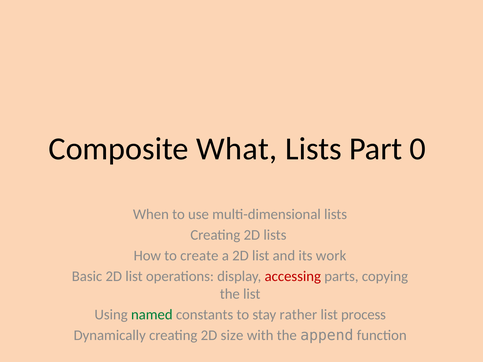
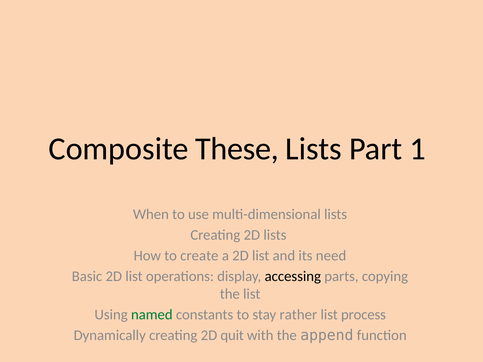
What: What -> These
0: 0 -> 1
work: work -> need
accessing colour: red -> black
size: size -> quit
